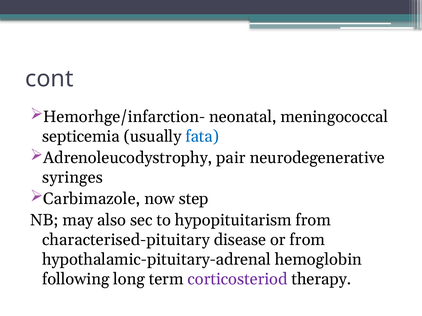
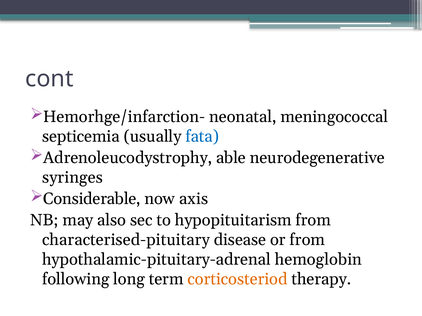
pair: pair -> able
Carbimazole: Carbimazole -> Considerable
step: step -> axis
corticosteriod colour: purple -> orange
